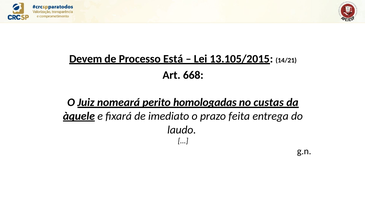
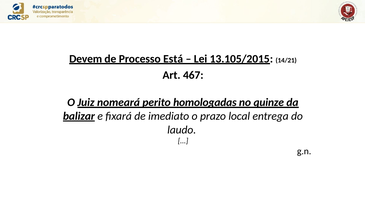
668: 668 -> 467
custas: custas -> quinze
àquele: àquele -> balizar
feita: feita -> local
